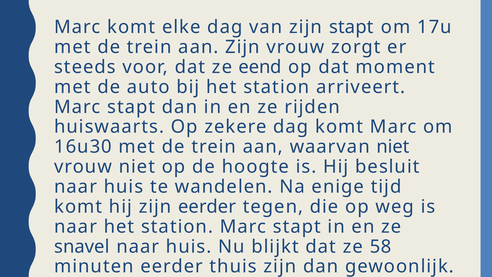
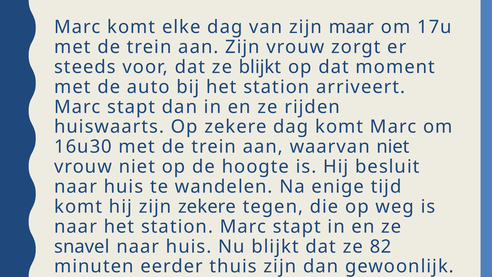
zijn stapt: stapt -> maar
ze eend: eend -> blijkt
zijn eerder: eerder -> zekere
58: 58 -> 82
